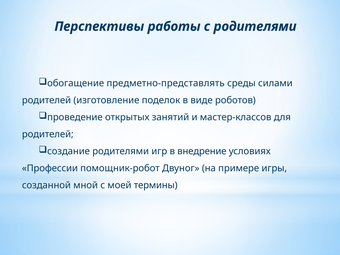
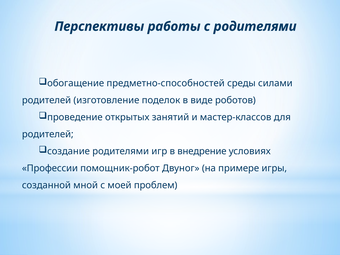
предметно-представлять: предметно-представлять -> предметно-способностей
термины: термины -> проблем
